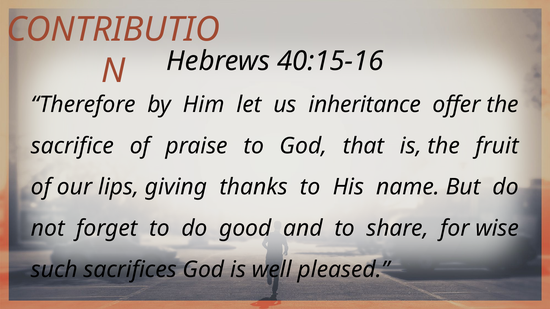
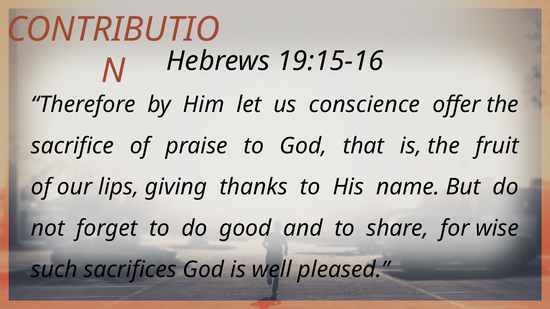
40:15-16: 40:15-16 -> 19:15-16
inheritance: inheritance -> conscience
